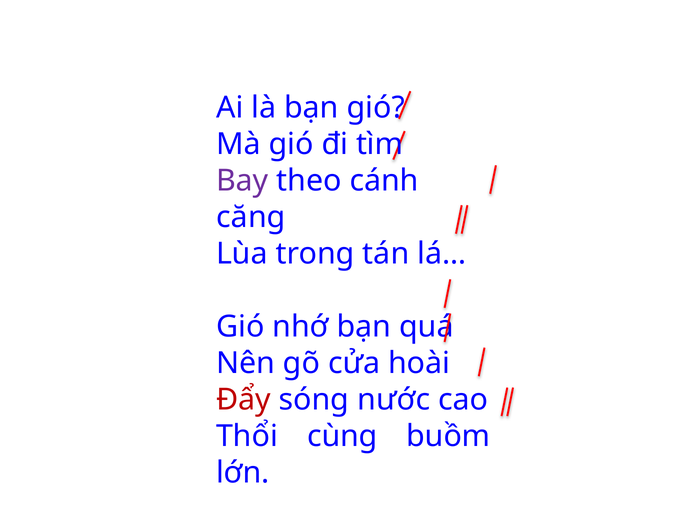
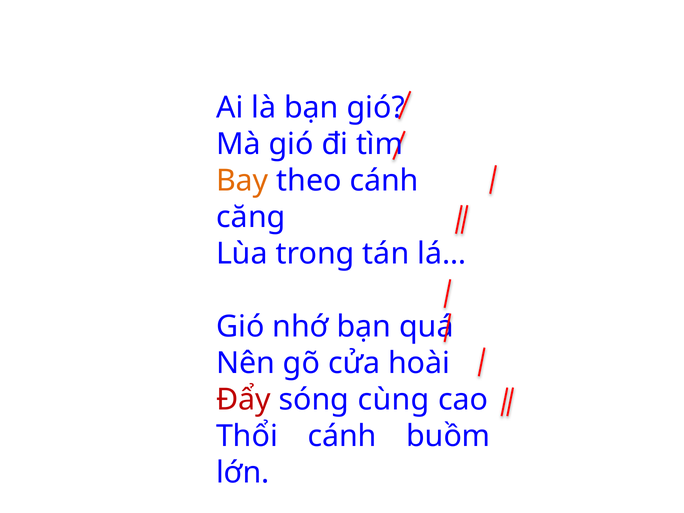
Bay colour: purple -> orange
nước: nước -> cùng
Thổi cùng: cùng -> cánh
